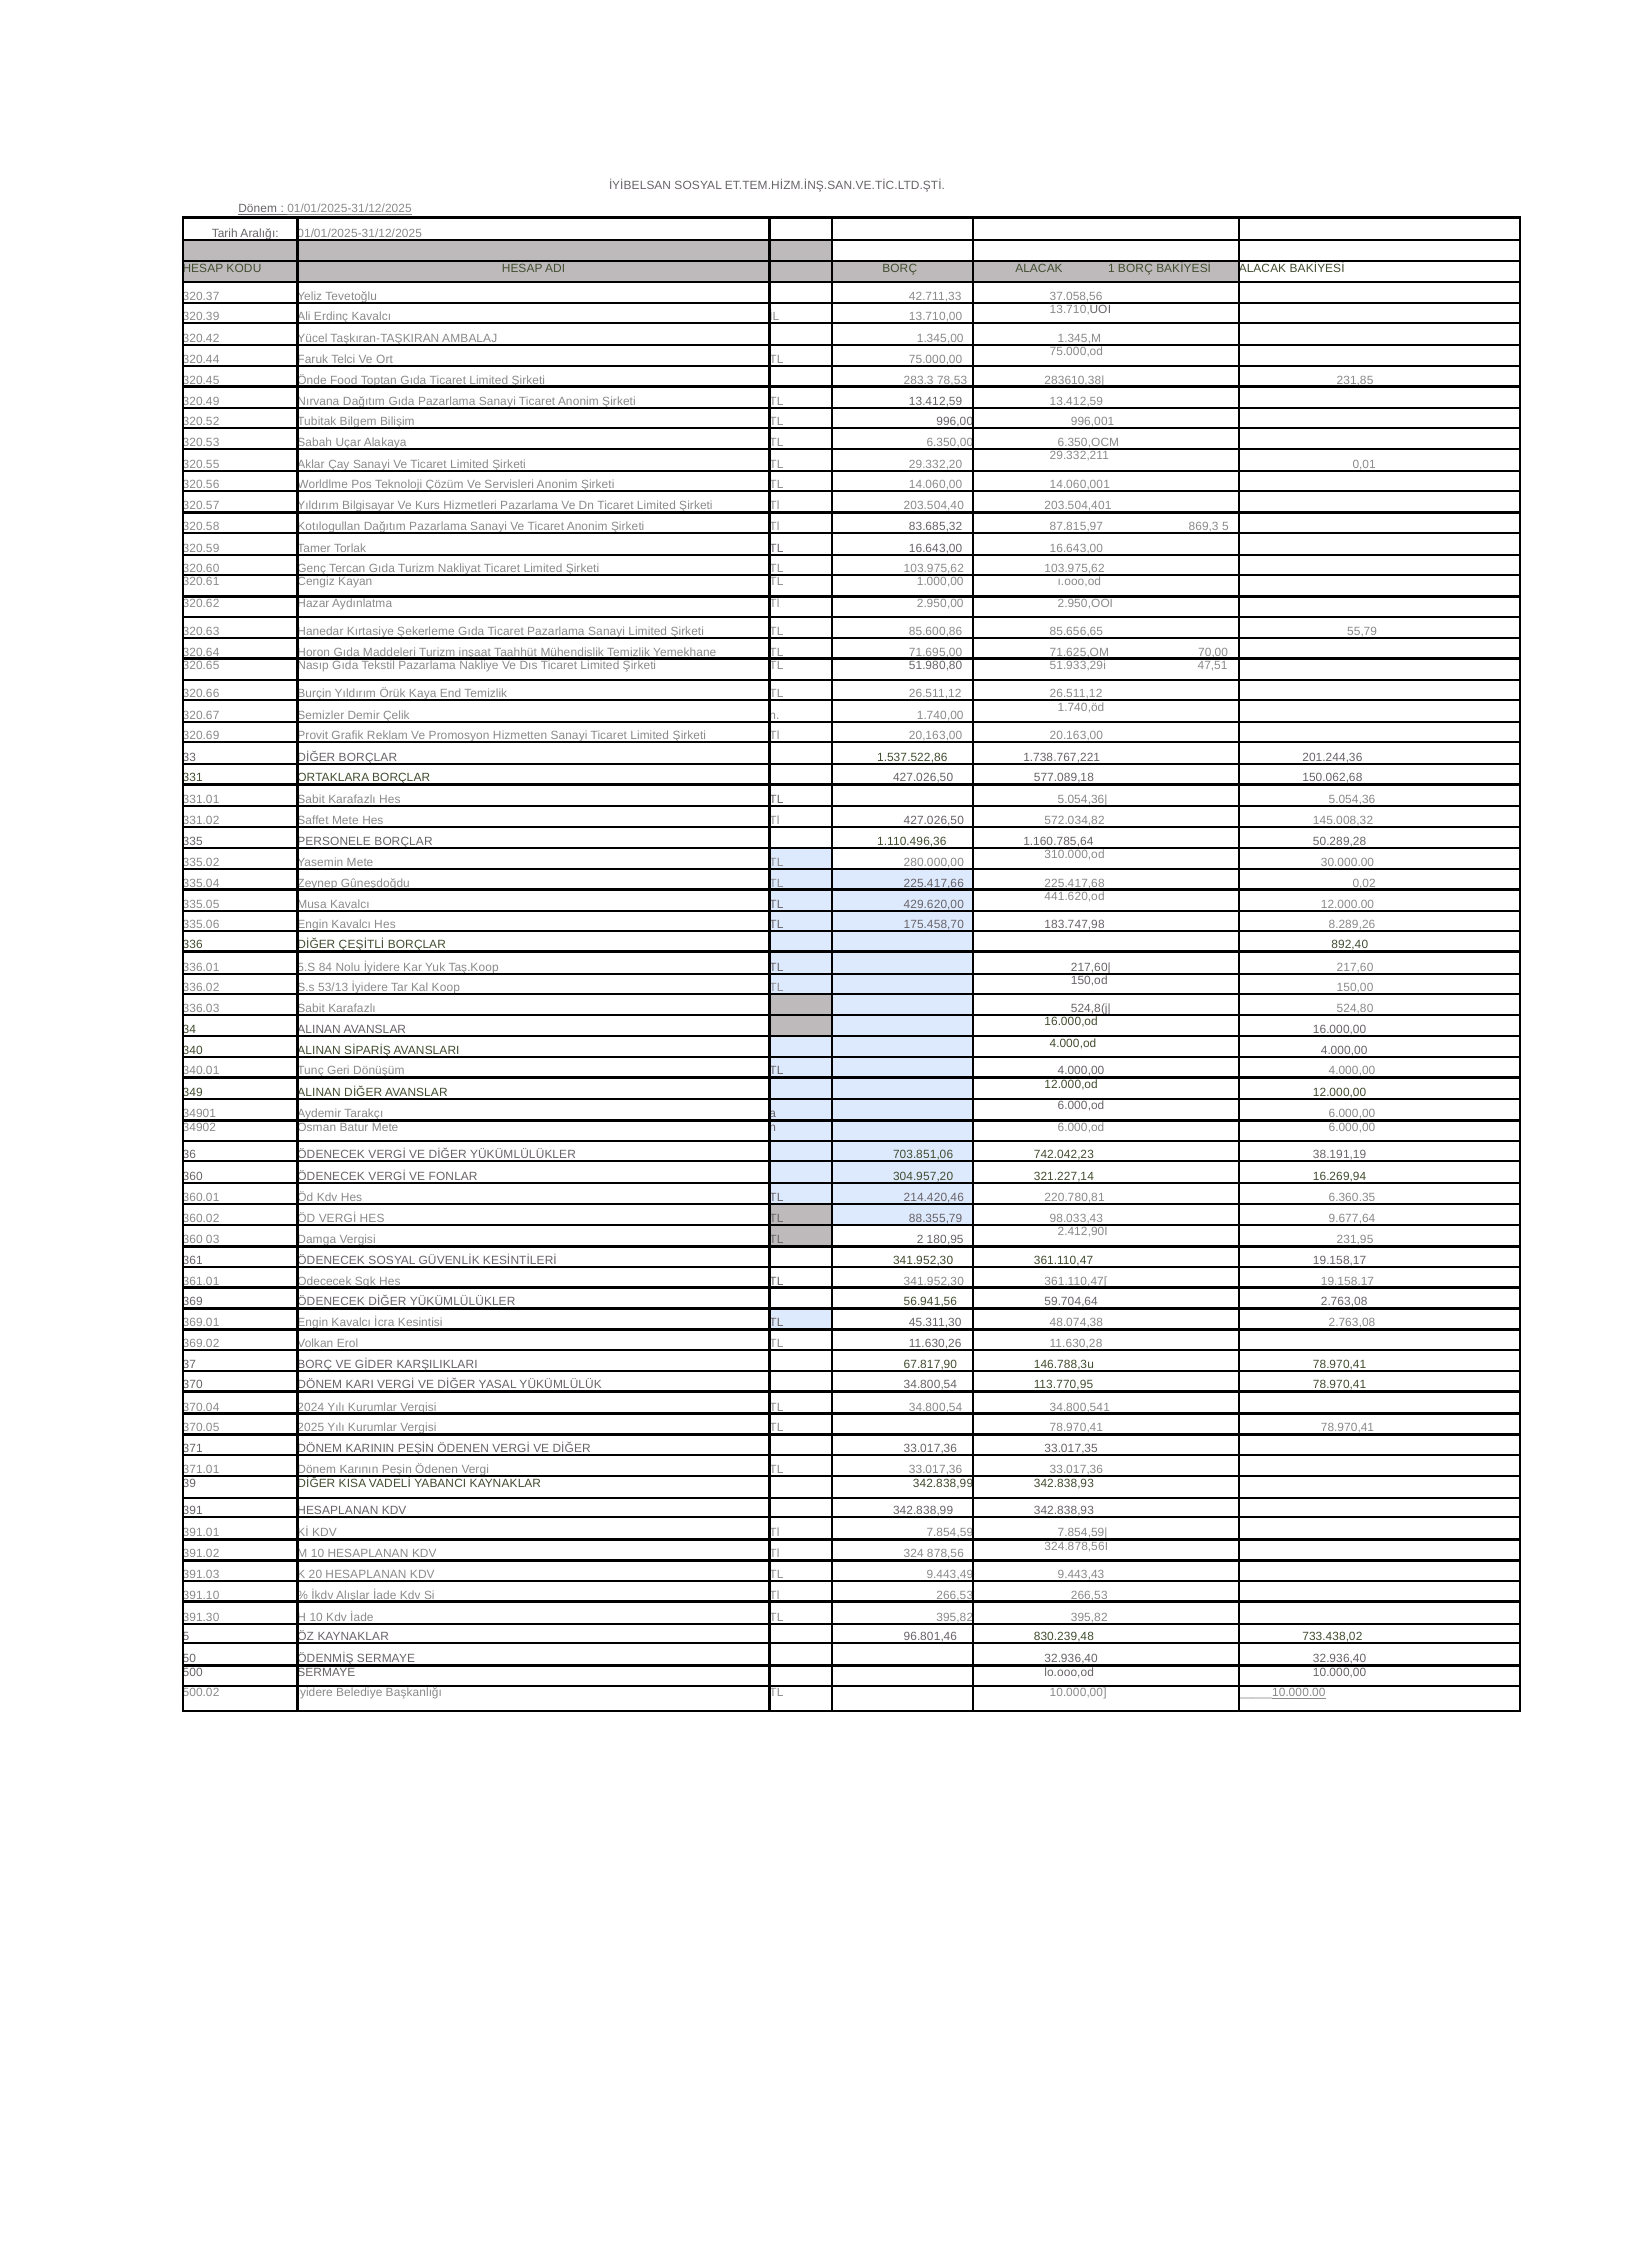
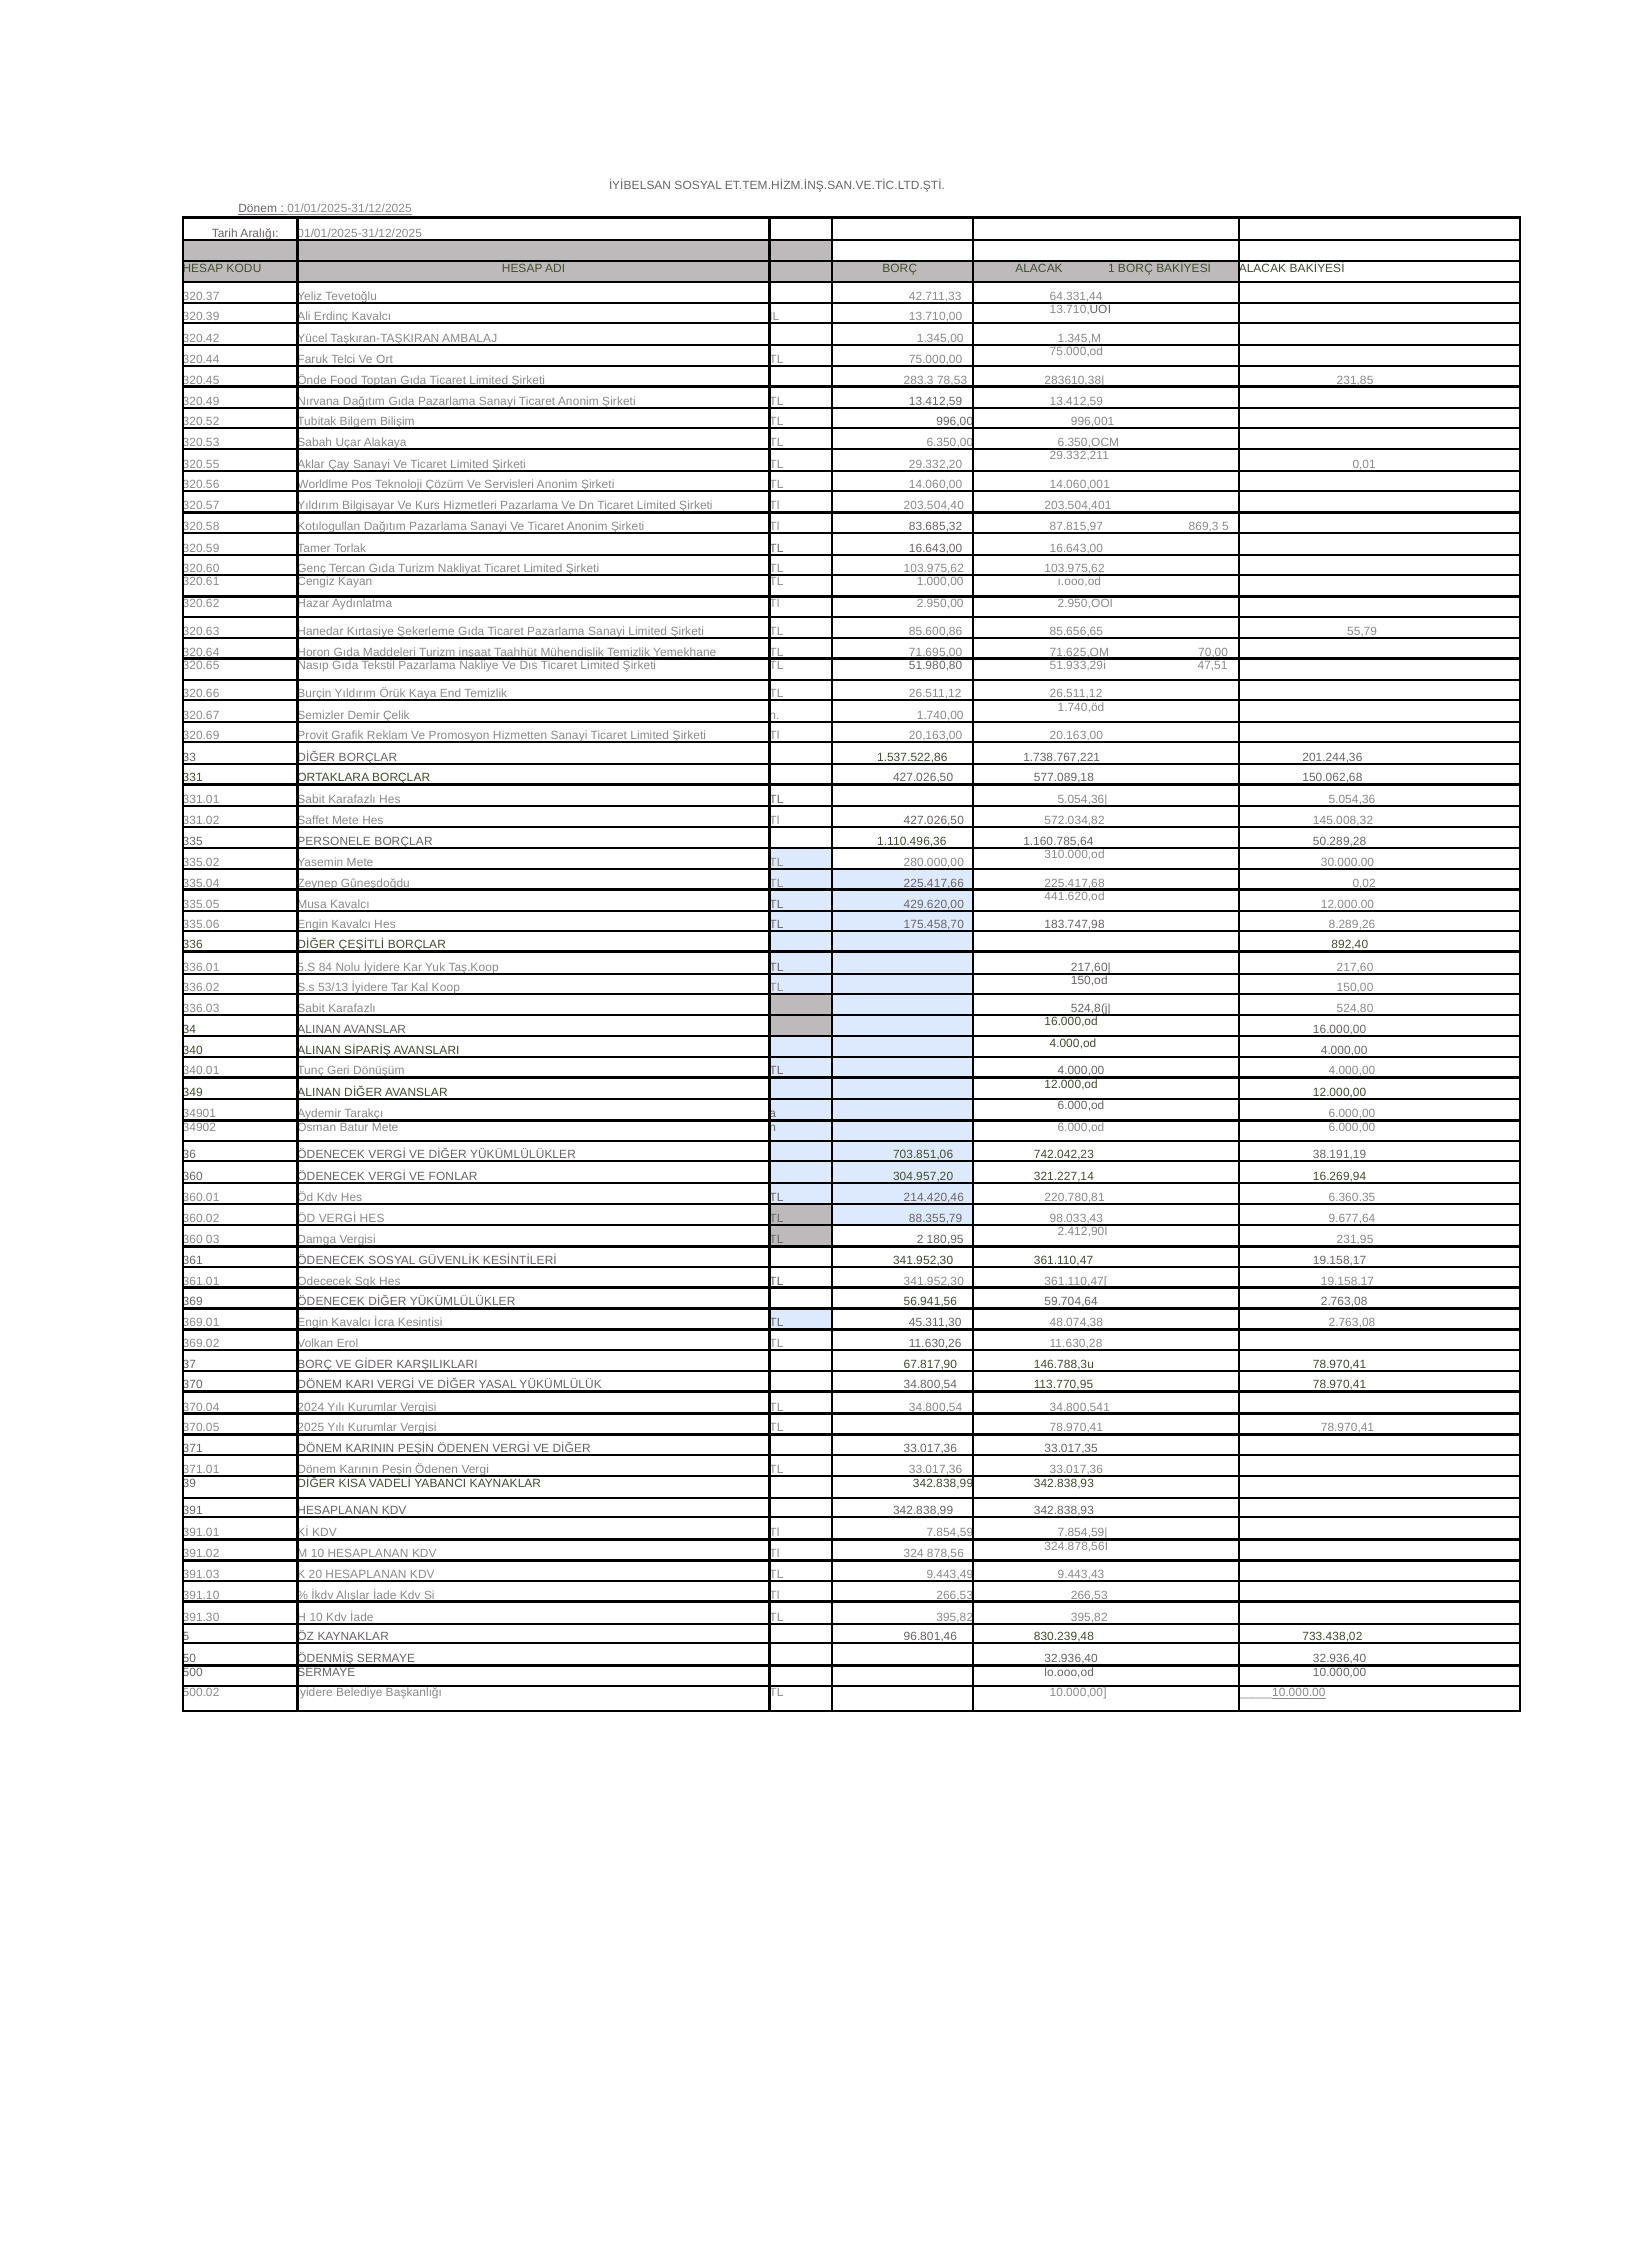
37.058,56: 37.058,56 -> 64.331,44
